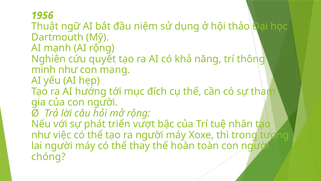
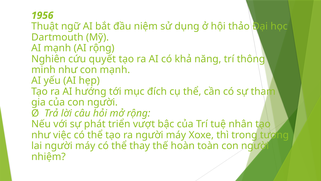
con mang: mang -> mạnh
chóng: chóng -> nhiệm
